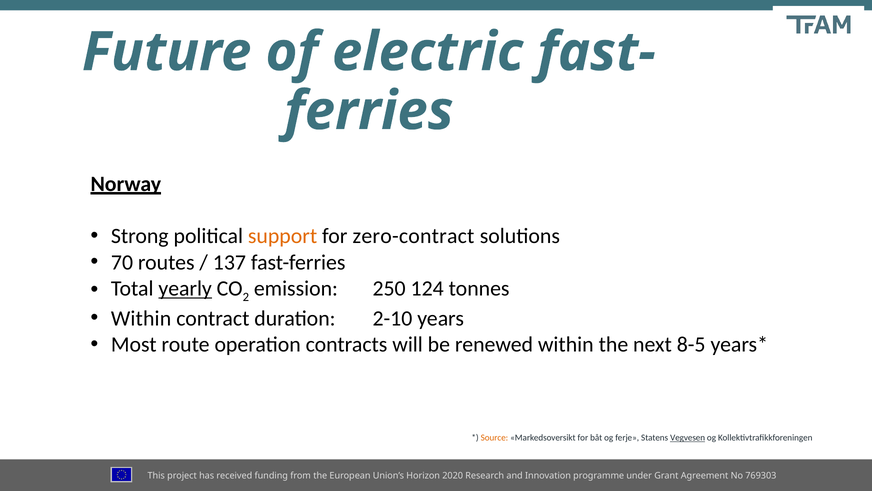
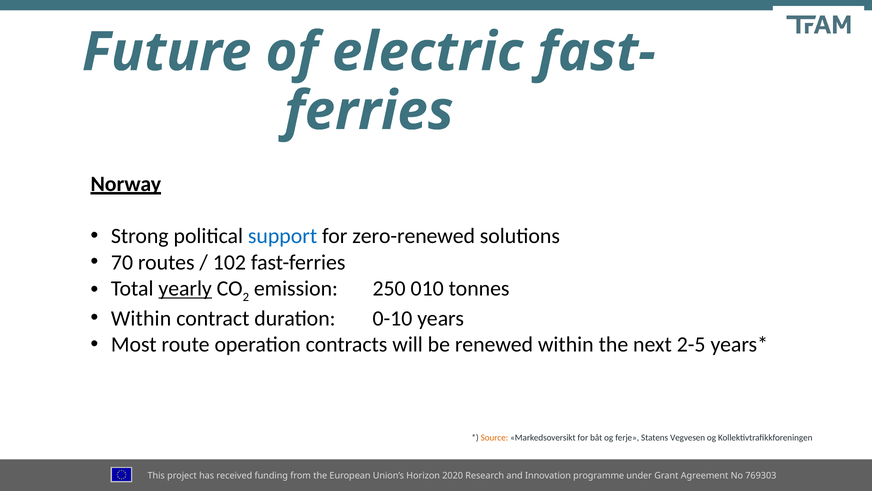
support colour: orange -> blue
zero-contract: zero-contract -> zero-renewed
137: 137 -> 102
124: 124 -> 010
2-10: 2-10 -> 0-10
8-5: 8-5 -> 2-5
Vegvesen underline: present -> none
